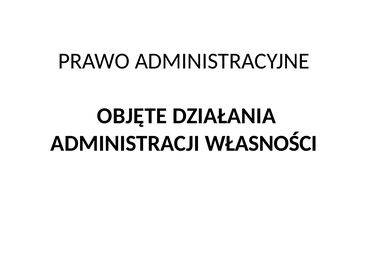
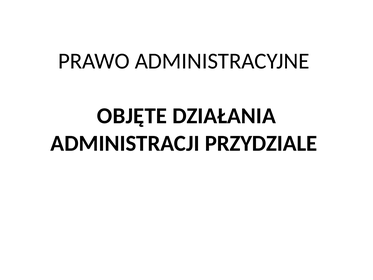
WŁASNOŚCI: WŁASNOŚCI -> PRZYDZIALE
